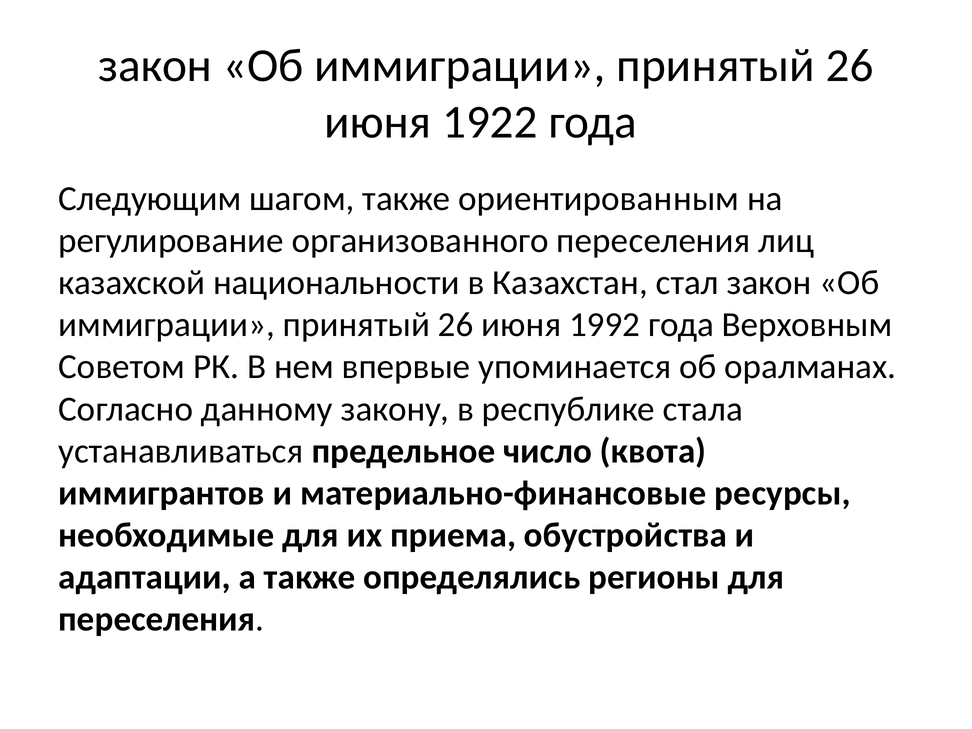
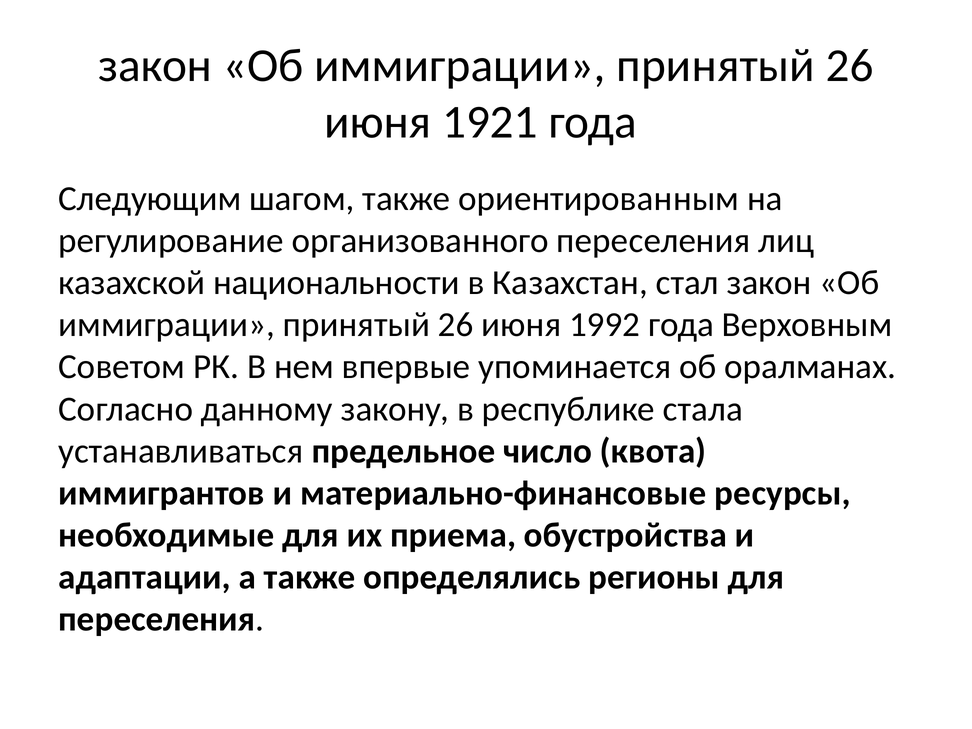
1922: 1922 -> 1921
